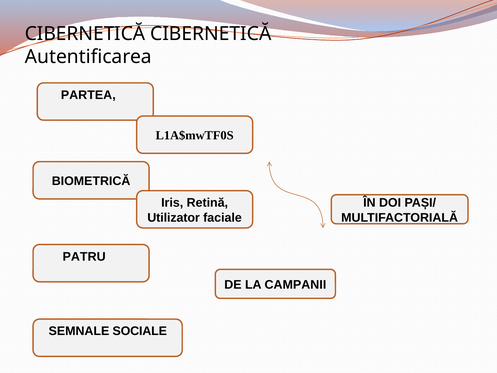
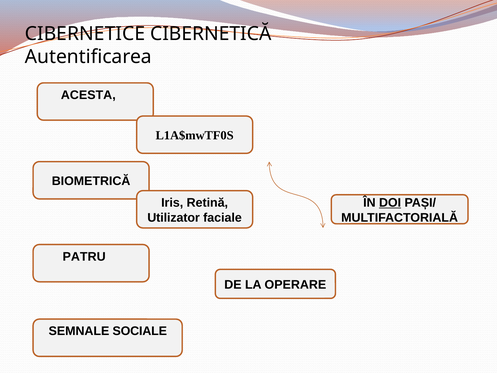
CIBERNETICĂ at (85, 34): CIBERNETICĂ -> CIBERNETICE
PARTEA: PARTEA -> ACESTA
DOI underline: none -> present
CAMPANII: CAMPANII -> OPERARE
